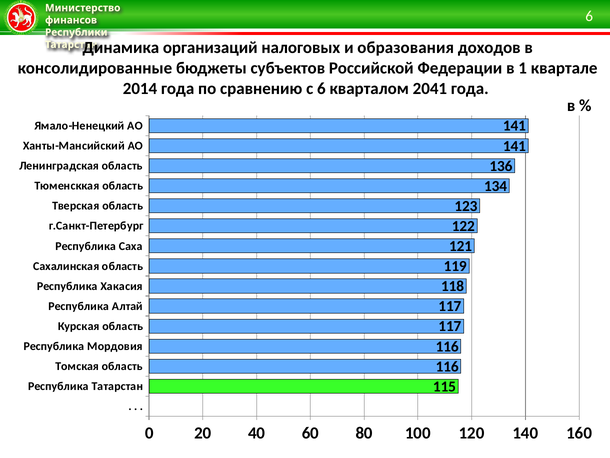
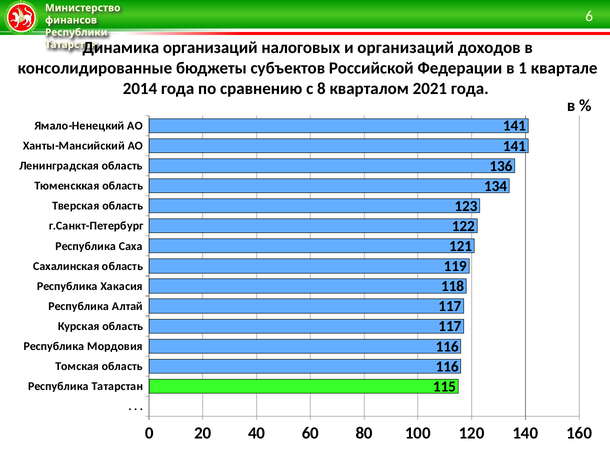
и образования: образования -> организаций
с 6: 6 -> 8
2041: 2041 -> 2021
